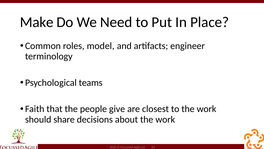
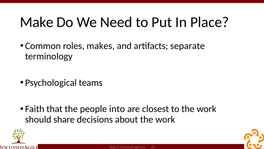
model: model -> makes
engineer: engineer -> separate
give: give -> into
